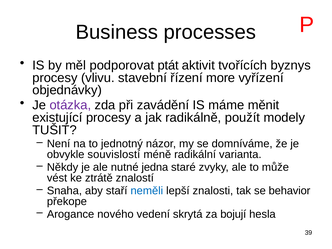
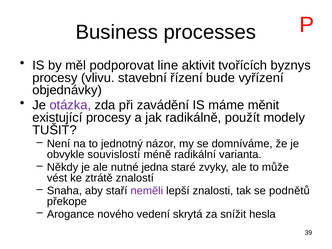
ptát: ptát -> line
more: more -> bude
neměli colour: blue -> purple
behavior: behavior -> podnětů
bojují: bojují -> snížit
